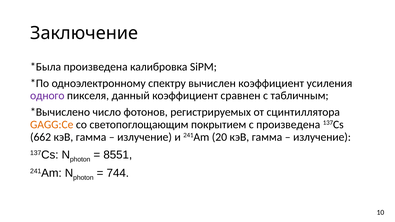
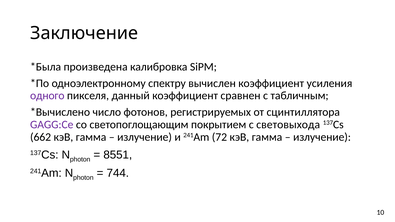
GAGG:Ce colour: orange -> purple
с произведена: произведена -> световыхода
20: 20 -> 72
